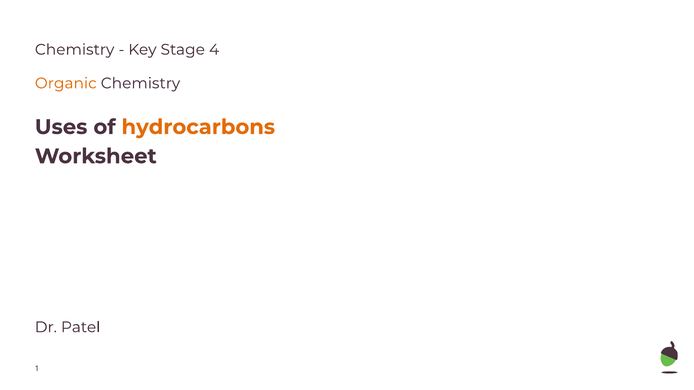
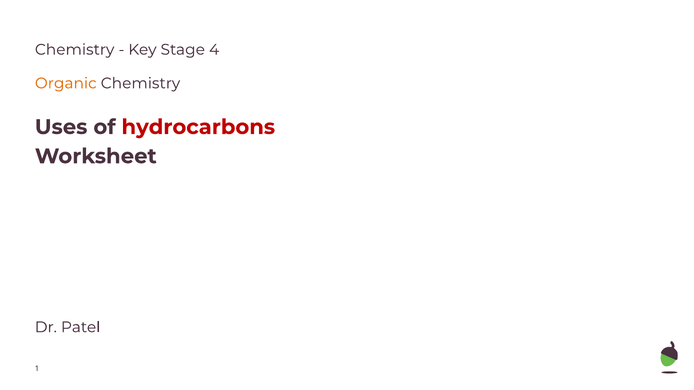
hydrocarbons colour: orange -> red
